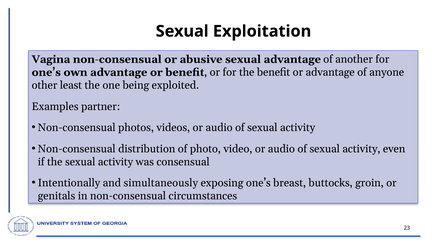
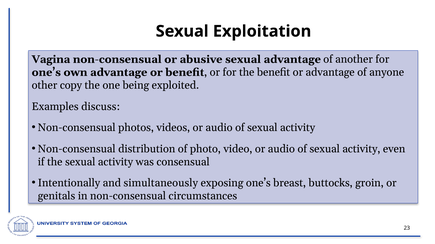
least: least -> copy
partner: partner -> discuss
